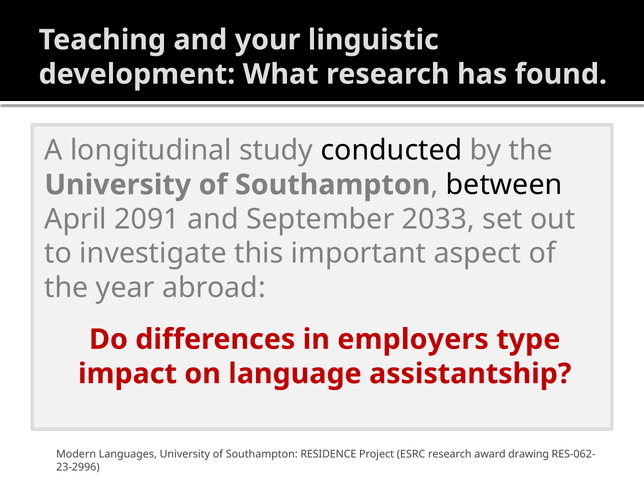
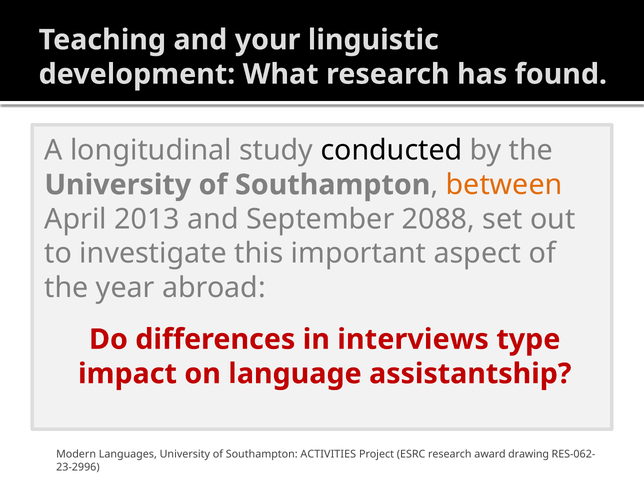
between colour: black -> orange
2091: 2091 -> 2013
2033: 2033 -> 2088
employers: employers -> interviews
RESIDENCE: RESIDENCE -> ACTIVITIES
